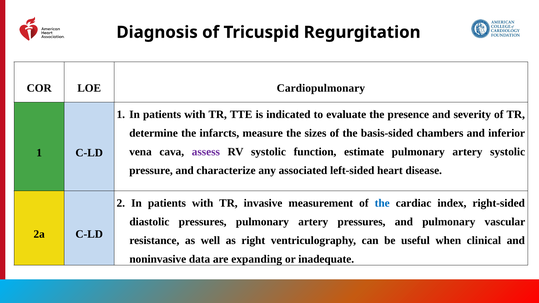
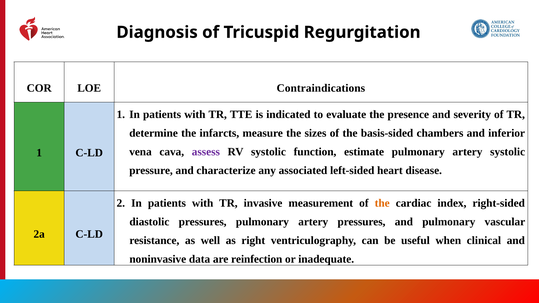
Cardiopulmonary: Cardiopulmonary -> Contraindications
the at (382, 203) colour: blue -> orange
expanding: expanding -> reinfection
